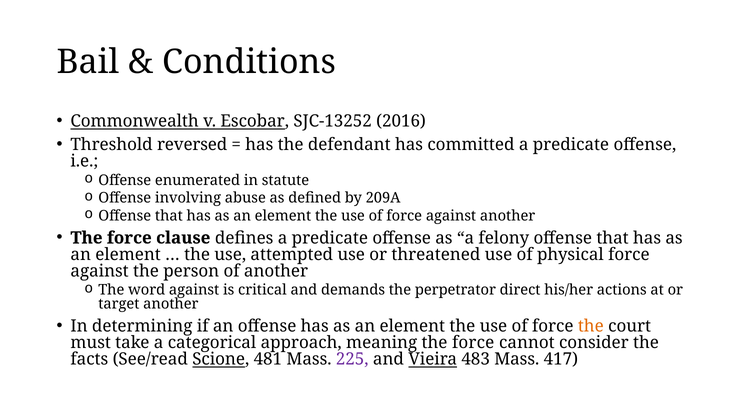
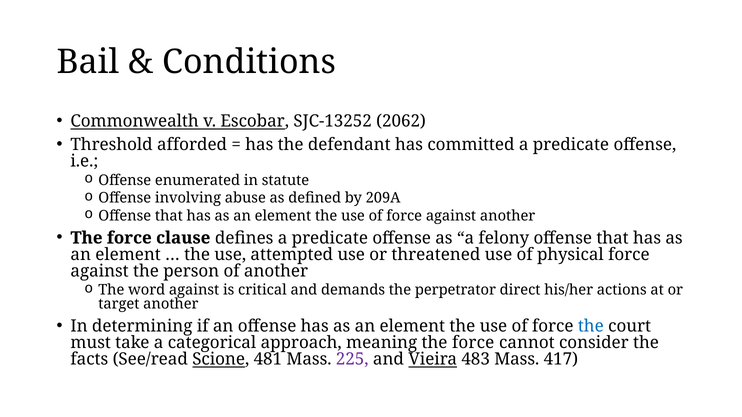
2016: 2016 -> 2062
reversed: reversed -> afforded
the at (591, 327) colour: orange -> blue
